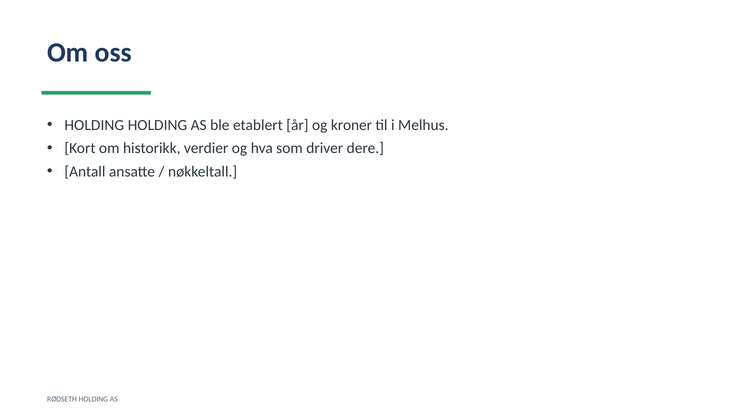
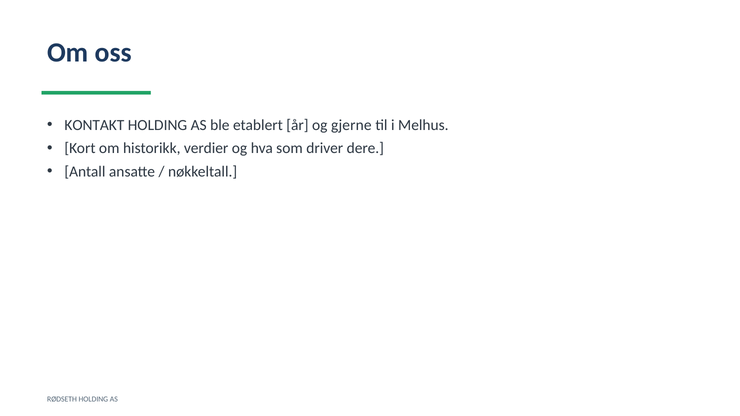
HOLDING at (94, 125): HOLDING -> KONTAKT
kroner: kroner -> gjerne
